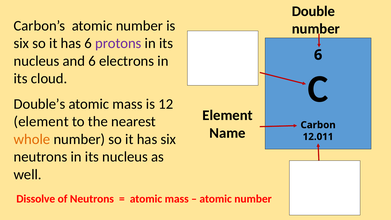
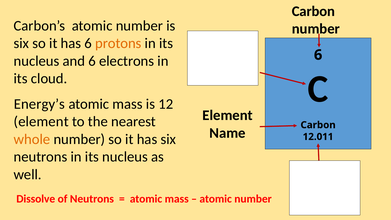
Double at (313, 11): Double -> Carbon
protons colour: purple -> orange
Double’s: Double’s -> Energy’s
